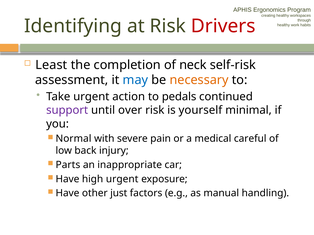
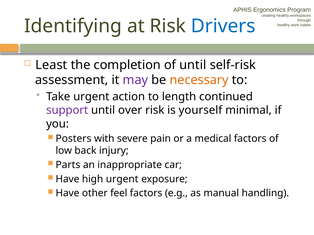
Drivers colour: red -> blue
of neck: neck -> until
may colour: blue -> purple
pedals: pedals -> length
Normal: Normal -> Posters
medical careful: careful -> factors
just: just -> feel
